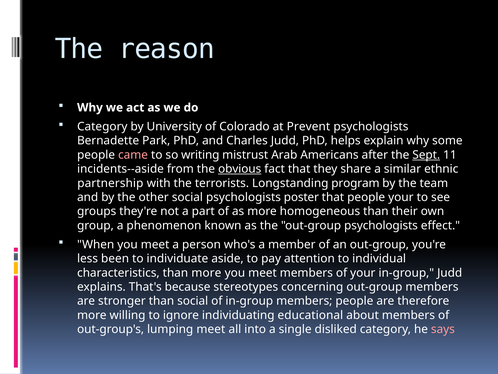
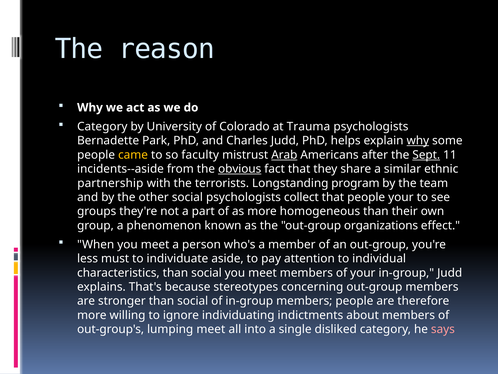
Prevent: Prevent -> Trauma
why at (418, 141) underline: none -> present
came colour: pink -> yellow
writing: writing -> faculty
Arab underline: none -> present
poster: poster -> collect
out-group psychologists: psychologists -> organizations
been: been -> must
characteristics than more: more -> social
educational: educational -> indictments
